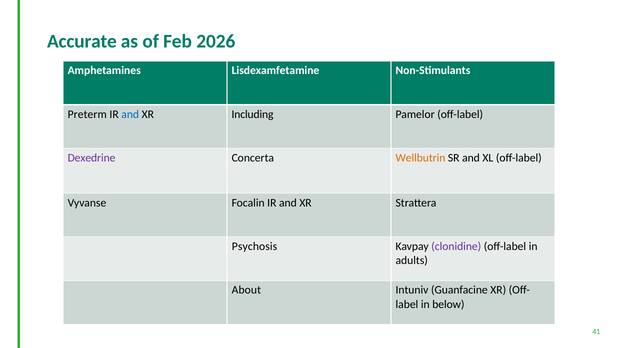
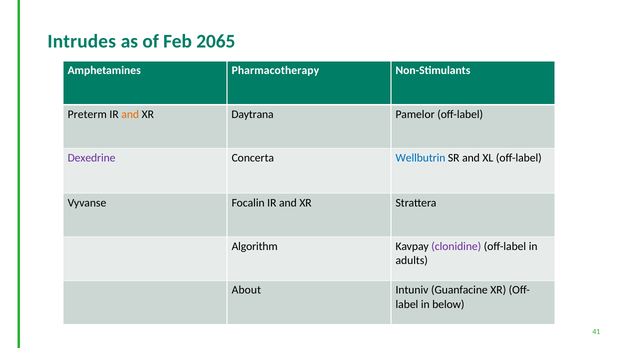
Accurate: Accurate -> Intrudes
2026: 2026 -> 2065
Lisdexamfetamine: Lisdexamfetamine -> Pharmacotherapy
and at (130, 114) colour: blue -> orange
Including: Including -> Daytrana
Wellbutrin colour: orange -> blue
Psychosis: Psychosis -> Algorithm
